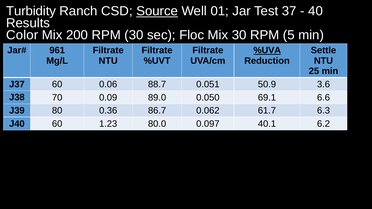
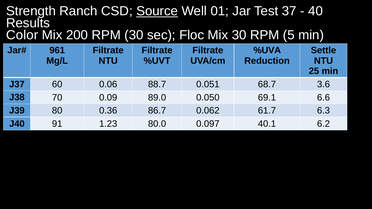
Turbidity: Turbidity -> Strength
%UVA underline: present -> none
50.9: 50.9 -> 68.7
J40 60: 60 -> 91
